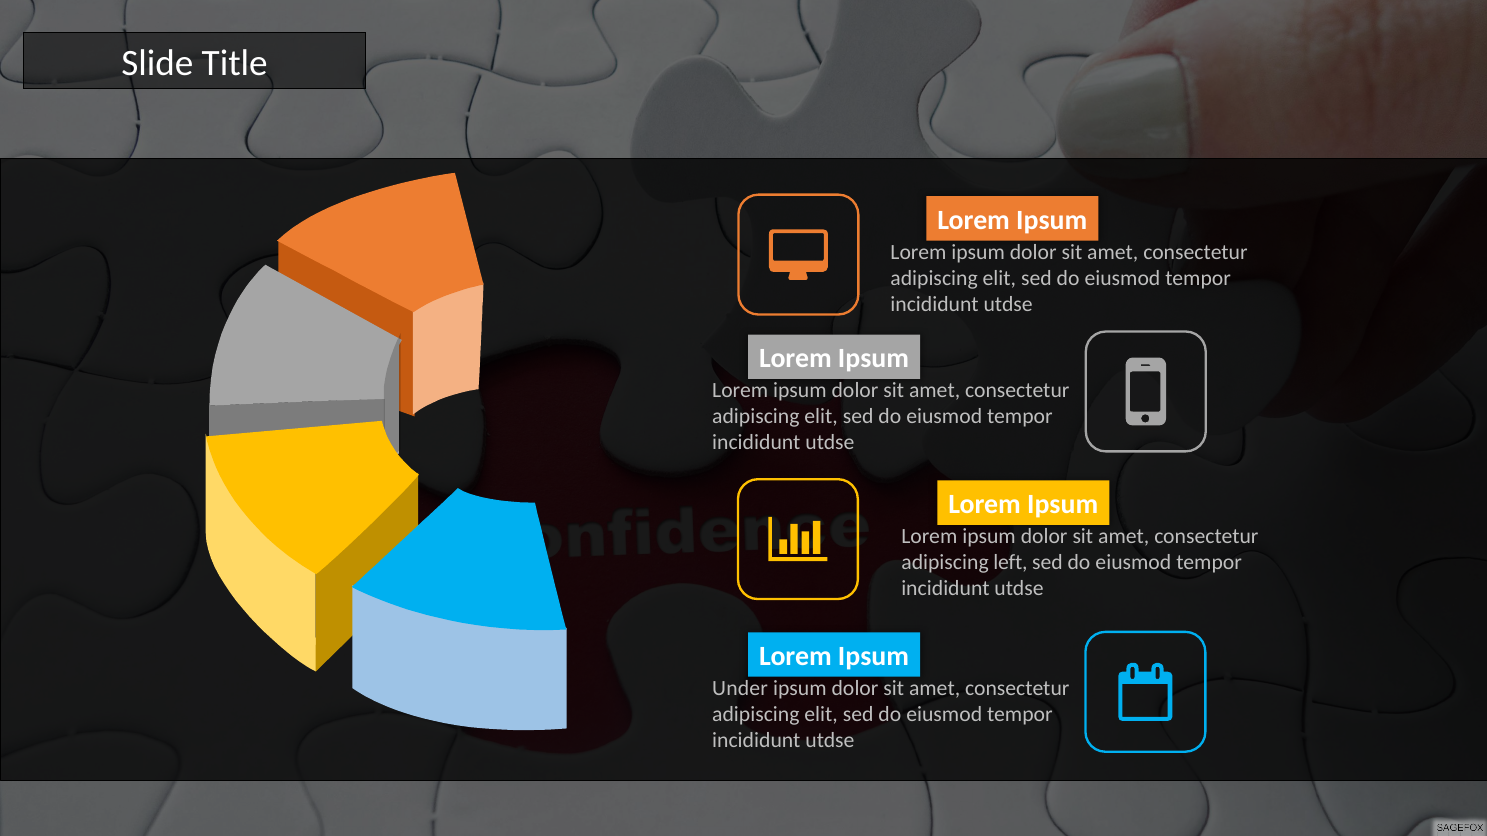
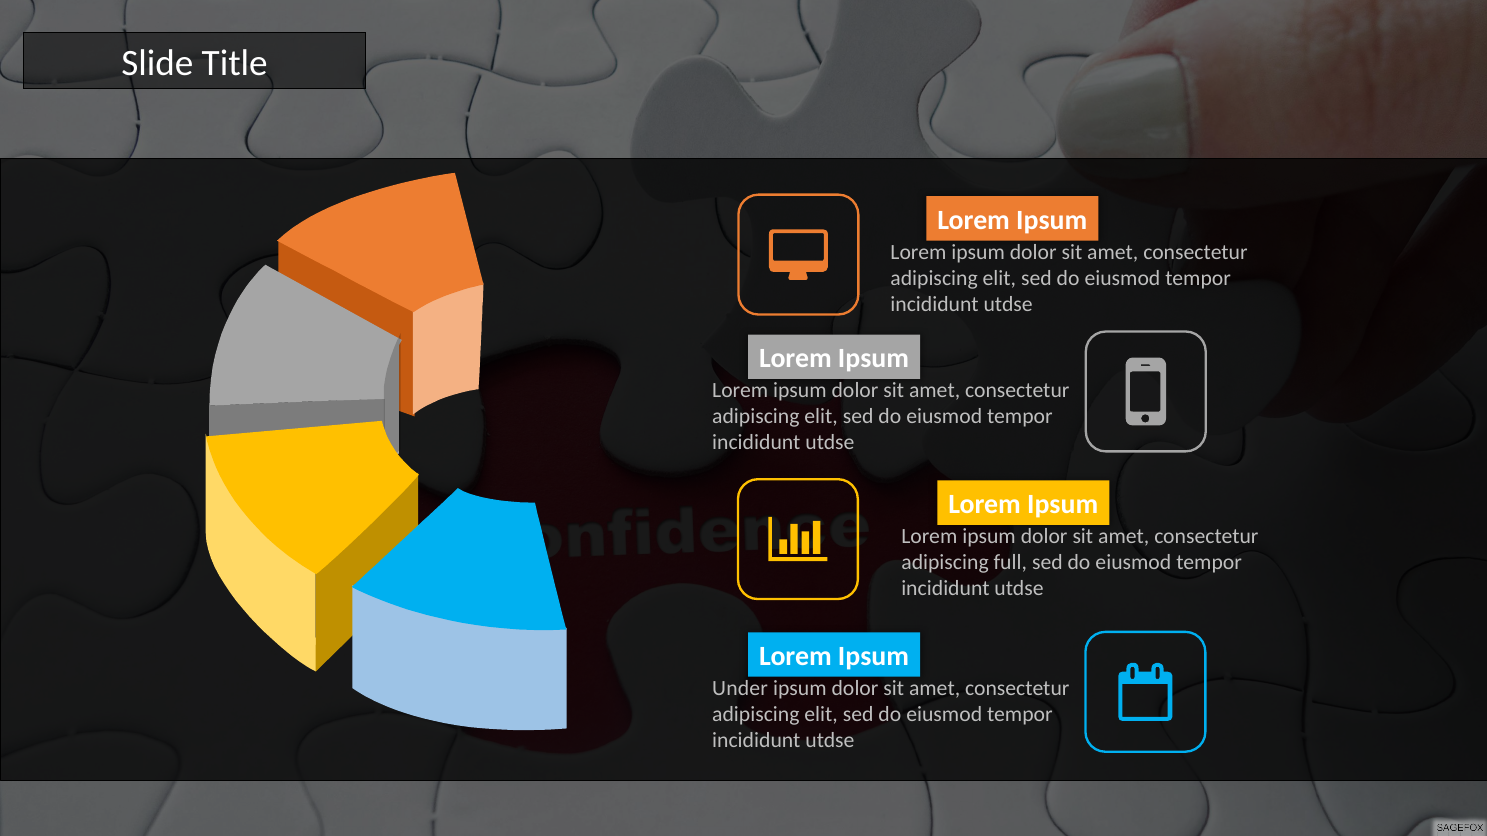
left: left -> full
